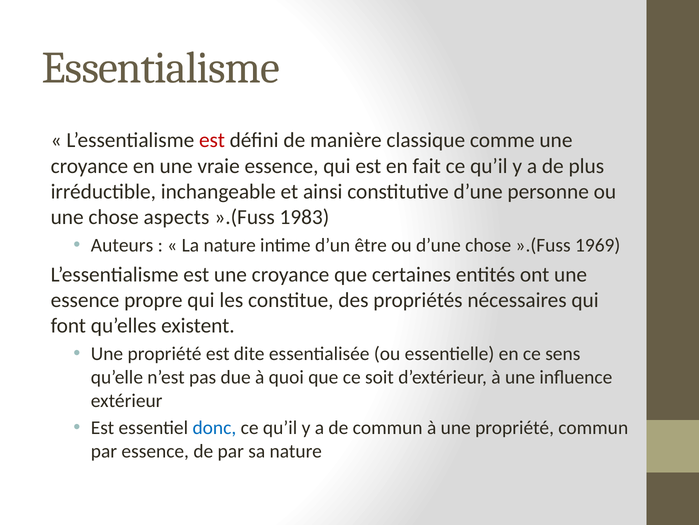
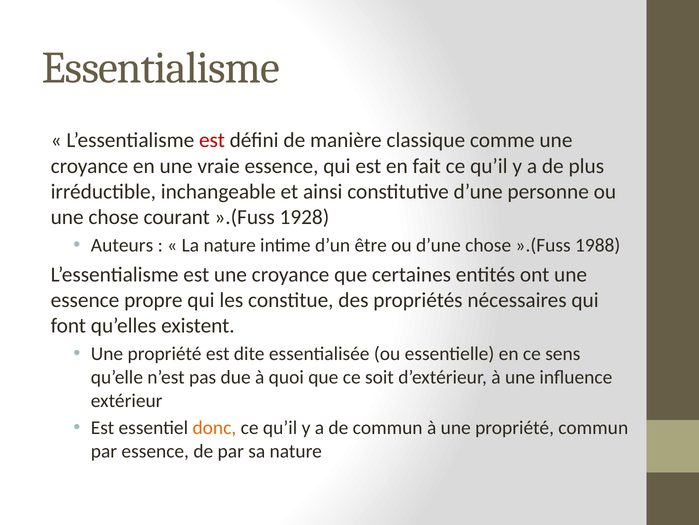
aspects: aspects -> courant
1983: 1983 -> 1928
1969: 1969 -> 1988
donc colour: blue -> orange
